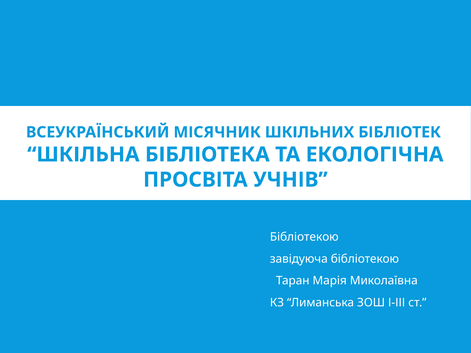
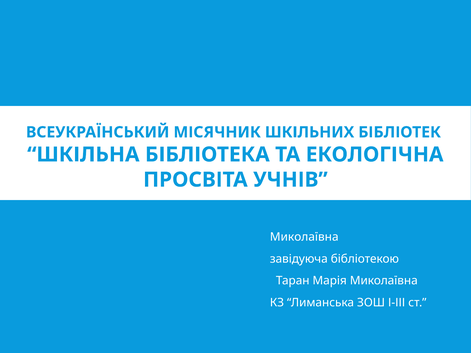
Бібліотекою at (304, 237): Бібліотекою -> Миколаївна
